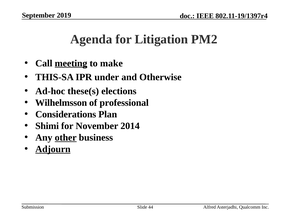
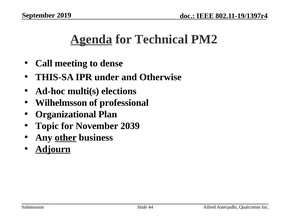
Agenda underline: none -> present
Litigation: Litigation -> Technical
meeting underline: present -> none
make: make -> dense
these(s: these(s -> multi(s
Considerations: Considerations -> Organizational
Shimi: Shimi -> Topic
2014: 2014 -> 2039
